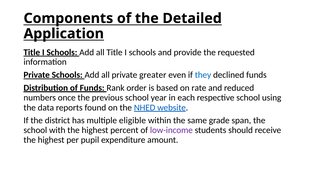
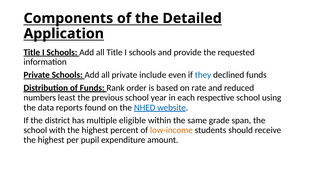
greater: greater -> include
once: once -> least
low-income colour: purple -> orange
